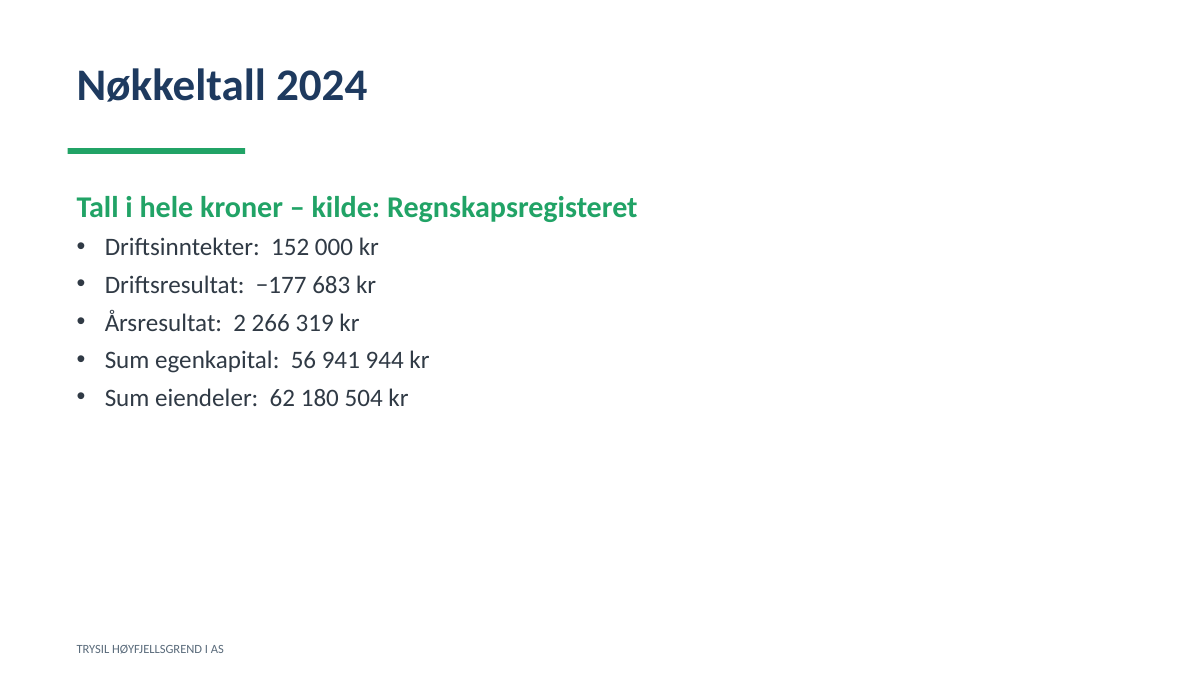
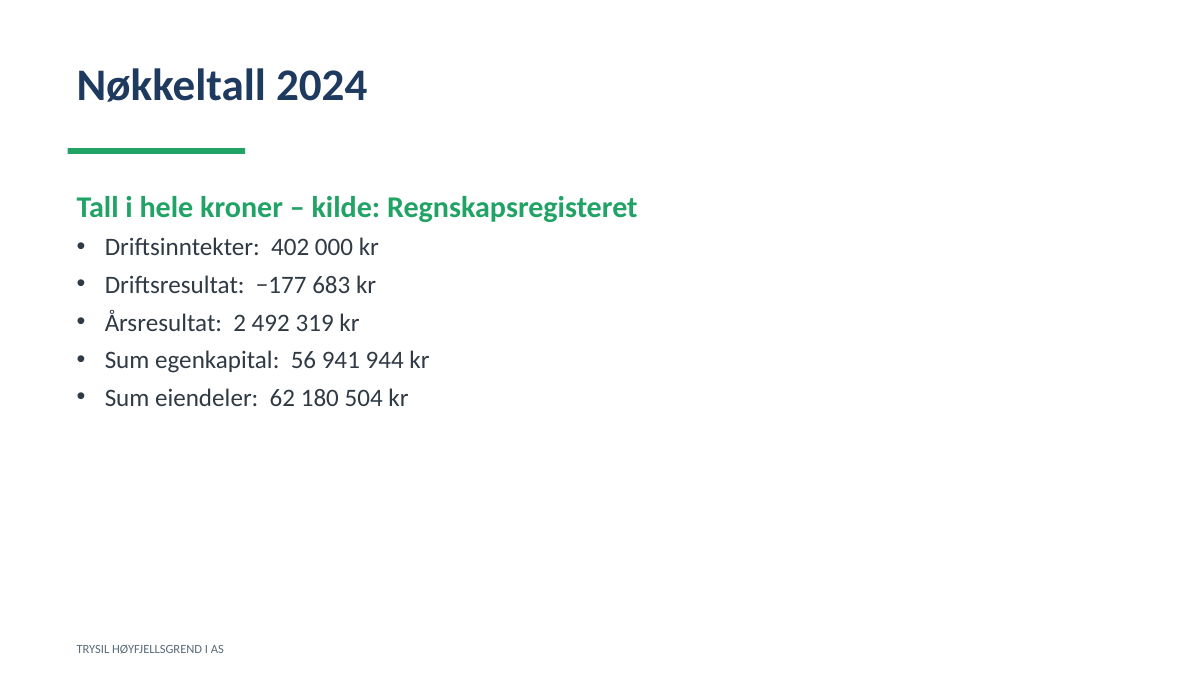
152: 152 -> 402
266: 266 -> 492
